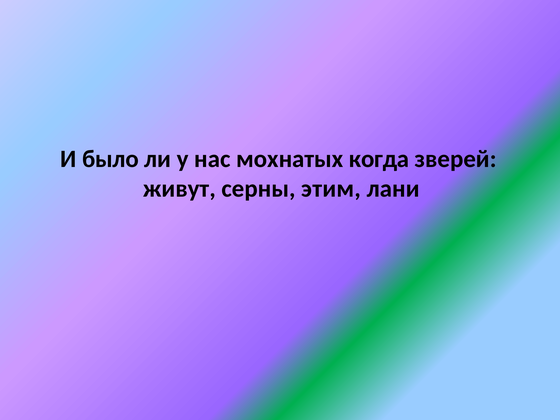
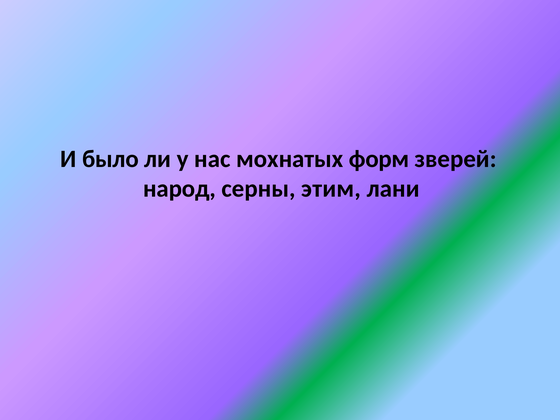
когда: когда -> форм
живут: живут -> народ
